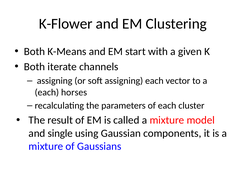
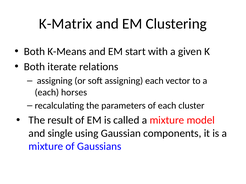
K-Flower: K-Flower -> K-Matrix
channels: channels -> relations
